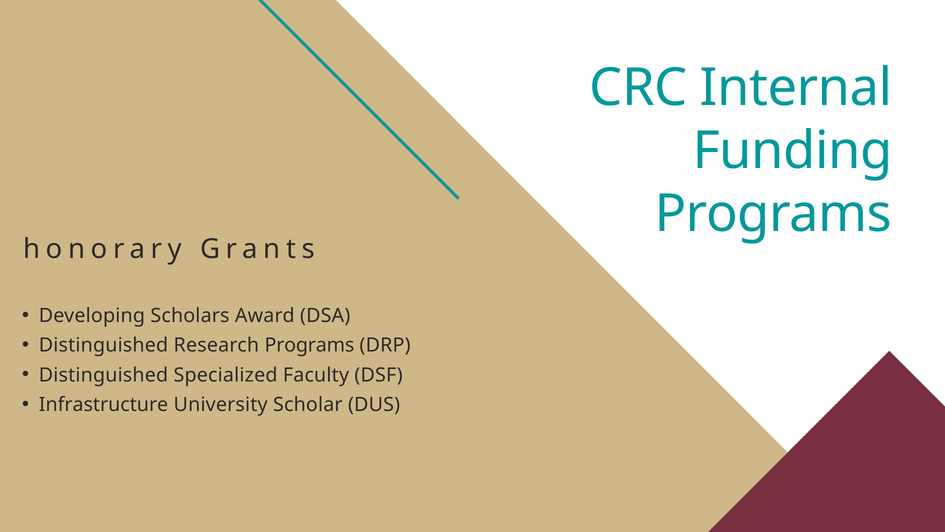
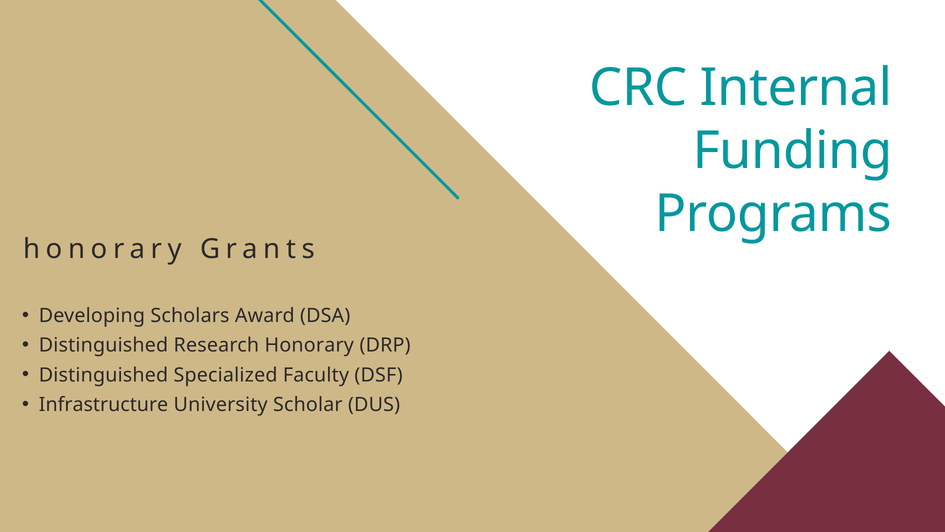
Research Programs: Programs -> Honorary
